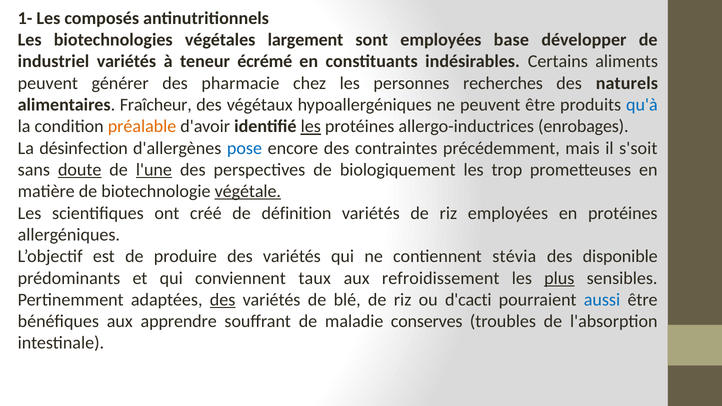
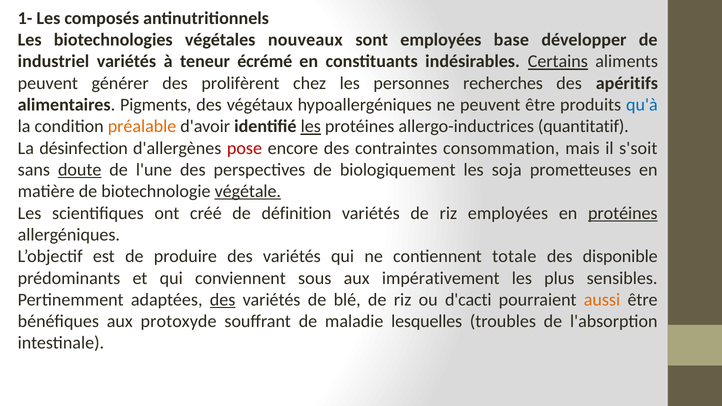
largement: largement -> nouveaux
Certains underline: none -> present
pharmacie: pharmacie -> prolifèrent
naturels: naturels -> apéritifs
Fraîcheur: Fraîcheur -> Pigments
enrobages: enrobages -> quantitatif
pose colour: blue -> red
précédemment: précédemment -> consommation
l'une underline: present -> none
trop: trop -> soja
protéines at (623, 213) underline: none -> present
stévia: stévia -> totale
taux: taux -> sous
refroidissement: refroidissement -> impérativement
plus underline: present -> none
aussi colour: blue -> orange
apprendre: apprendre -> protoxyde
conserves: conserves -> lesquelles
